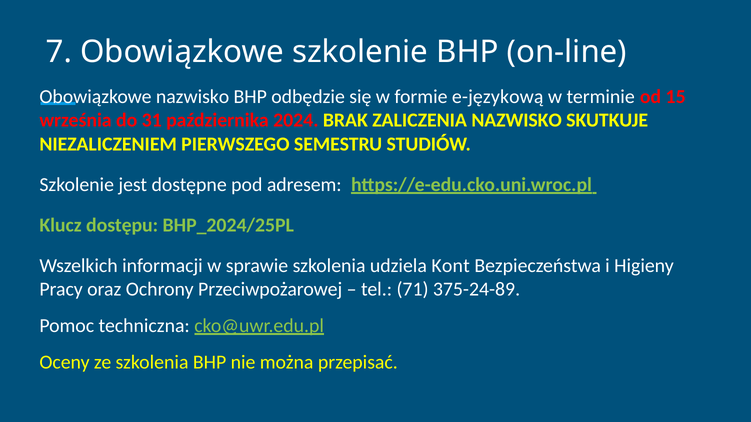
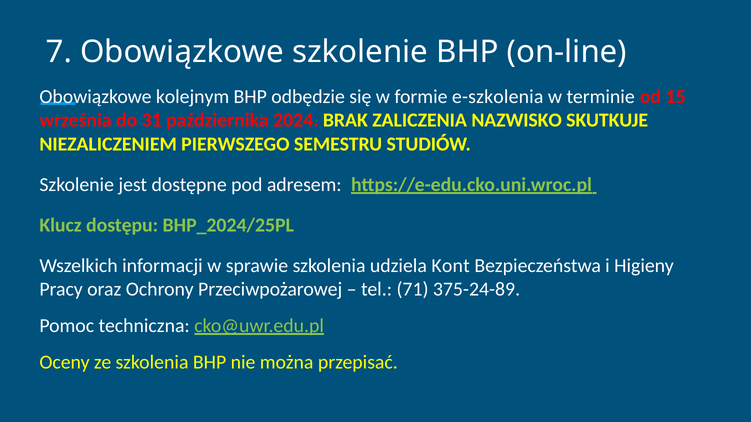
Obowiązkowe nazwisko: nazwisko -> kolejnym
e-językową: e-językową -> e-szkolenia
